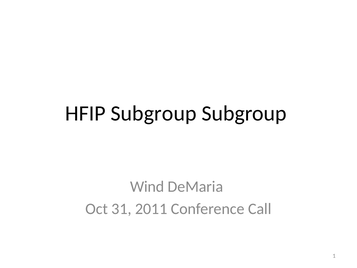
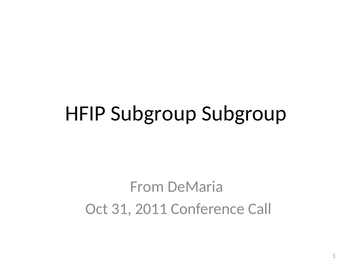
Wind: Wind -> From
